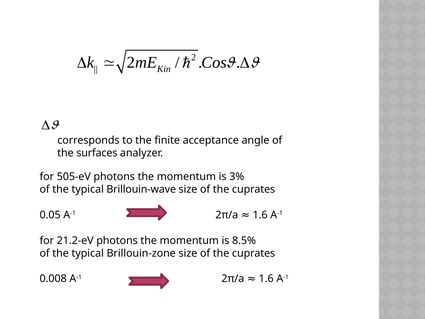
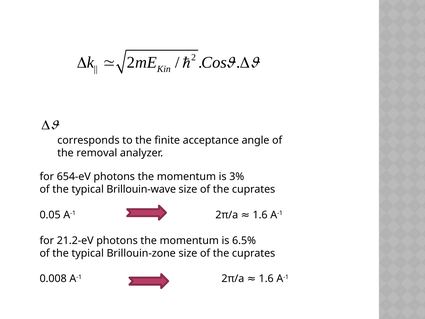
surfaces: surfaces -> removal
505-eV: 505-eV -> 654-eV
8.5%: 8.5% -> 6.5%
